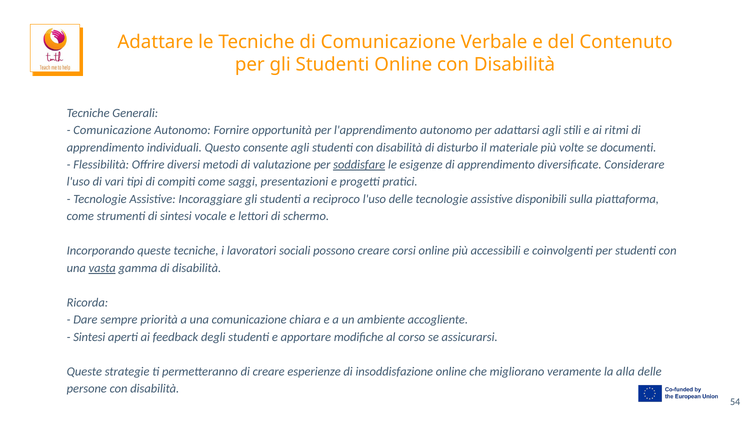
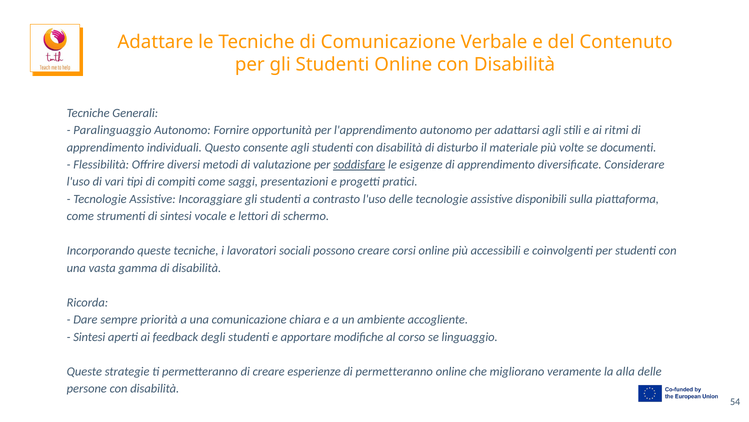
Comunicazione at (112, 130): Comunicazione -> Paralinguaggio
reciproco: reciproco -> contrasto
vasta underline: present -> none
assicurarsi: assicurarsi -> linguaggio
di insoddisfazione: insoddisfazione -> permetteranno
